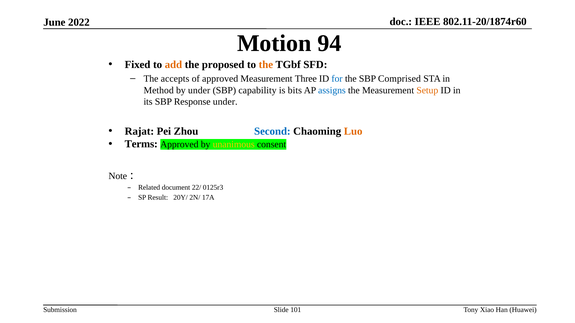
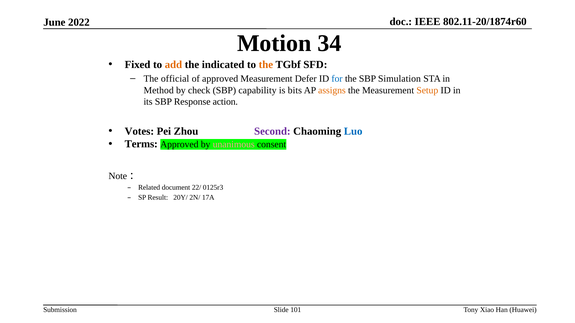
94: 94 -> 34
proposed: proposed -> indicated
accepts: accepts -> official
Three: Three -> Defer
Comprised: Comprised -> Simulation
by under: under -> check
assigns colour: blue -> orange
Response under: under -> action
Rajat: Rajat -> Votes
Second colour: blue -> purple
Luo colour: orange -> blue
unanimous colour: yellow -> pink
